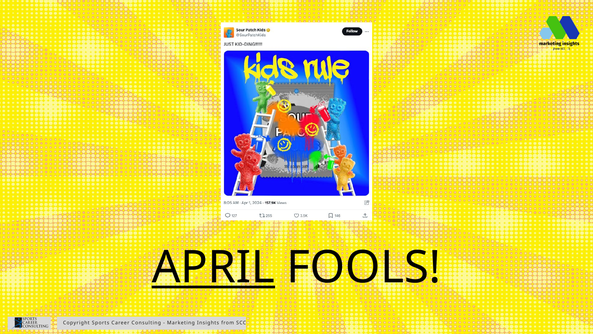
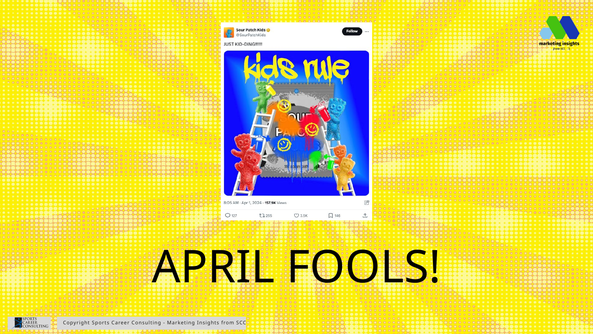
APRIL underline: present -> none
